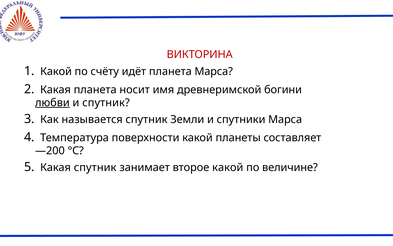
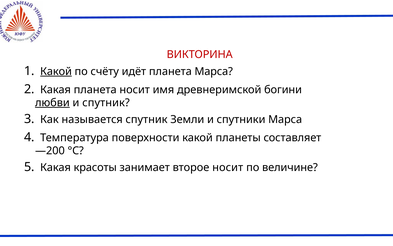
Какой at (56, 71) underline: none -> present
Какая спутник: спутник -> красоты
второе какой: какой -> носит
